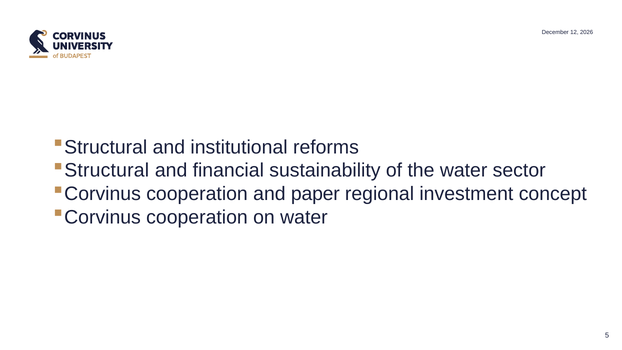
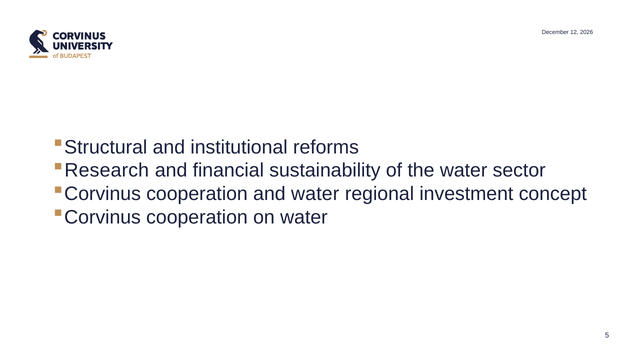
Structural at (107, 170): Structural -> Research
and paper: paper -> water
